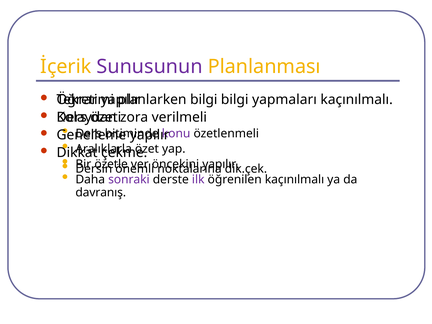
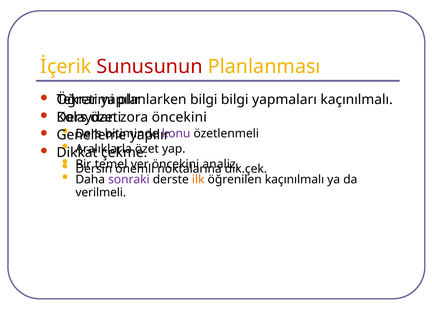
Sunusunun colour: purple -> red
zora verilmeli: verilmeli -> öncekini
özetle: özetle -> temel
yapılır at (221, 164): yapılır -> analiz
ilk colour: purple -> orange
davranış: davranış -> verilmeli
